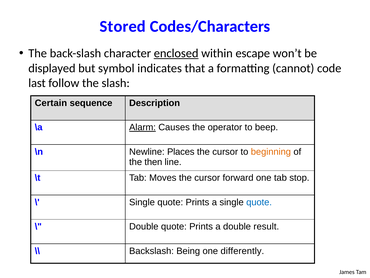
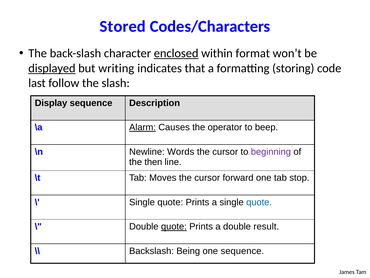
escape: escape -> format
displayed underline: none -> present
symbol: symbol -> writing
cannot: cannot -> storing
Certain: Certain -> Display
Places: Places -> Words
beginning colour: orange -> purple
quote at (174, 226) underline: none -> present
one differently: differently -> sequence
